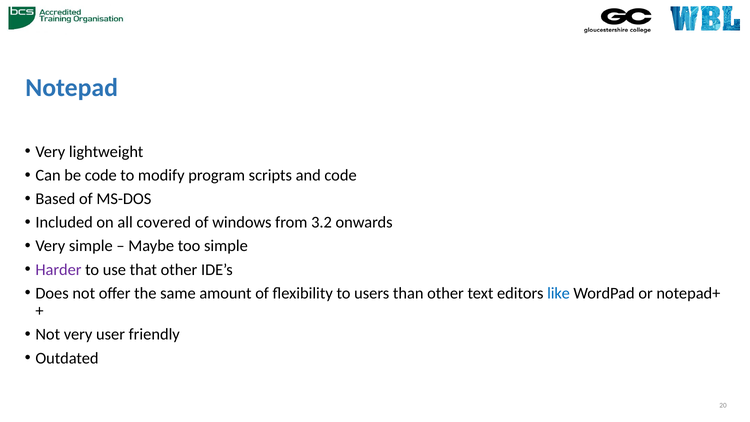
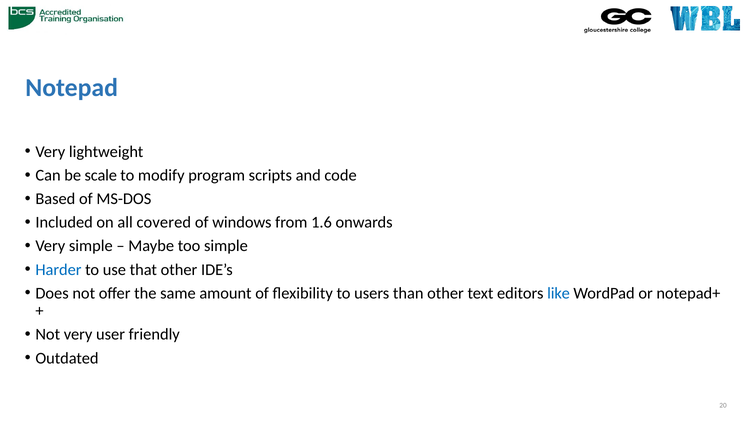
be code: code -> scale
3.2: 3.2 -> 1.6
Harder colour: purple -> blue
